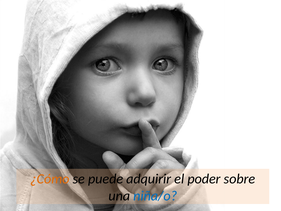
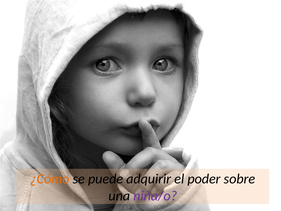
niña/o colour: blue -> purple
